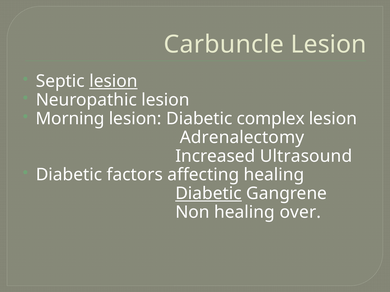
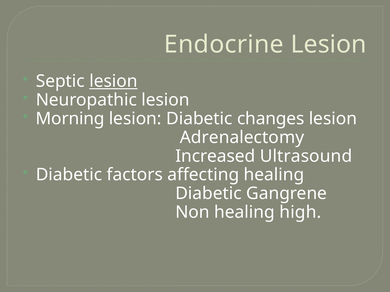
Carbuncle: Carbuncle -> Endocrine
complex: complex -> changes
Diabetic at (209, 194) underline: present -> none
over: over -> high
